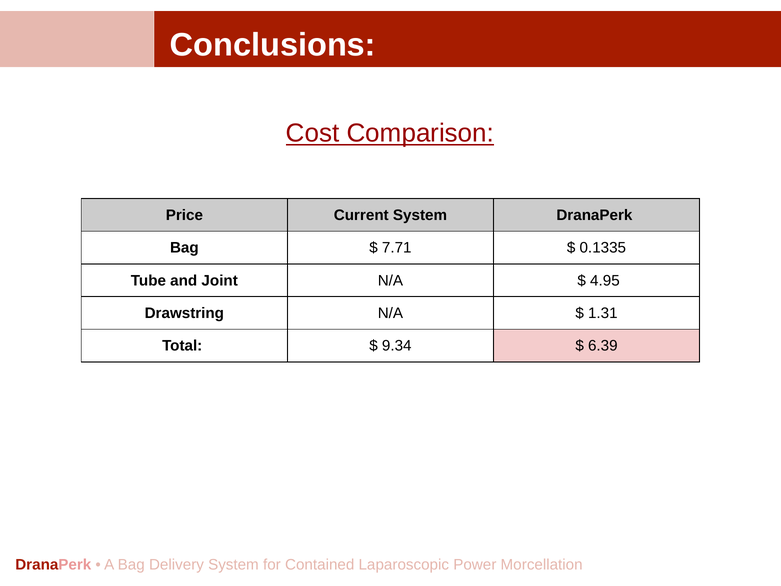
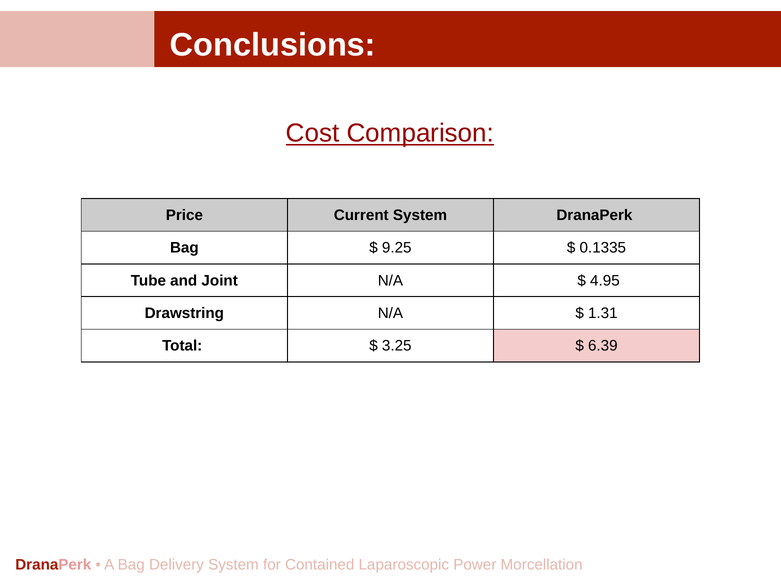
7.71: 7.71 -> 9.25
9.34: 9.34 -> 3.25
